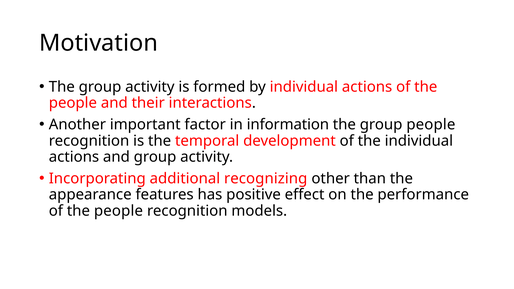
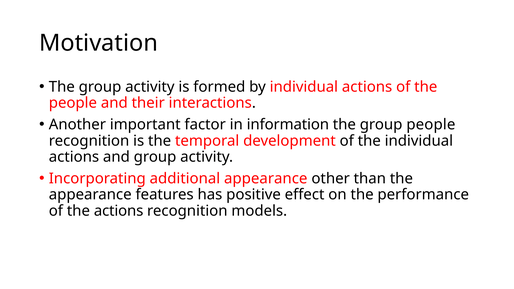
additional recognizing: recognizing -> appearance
people at (118, 211): people -> actions
